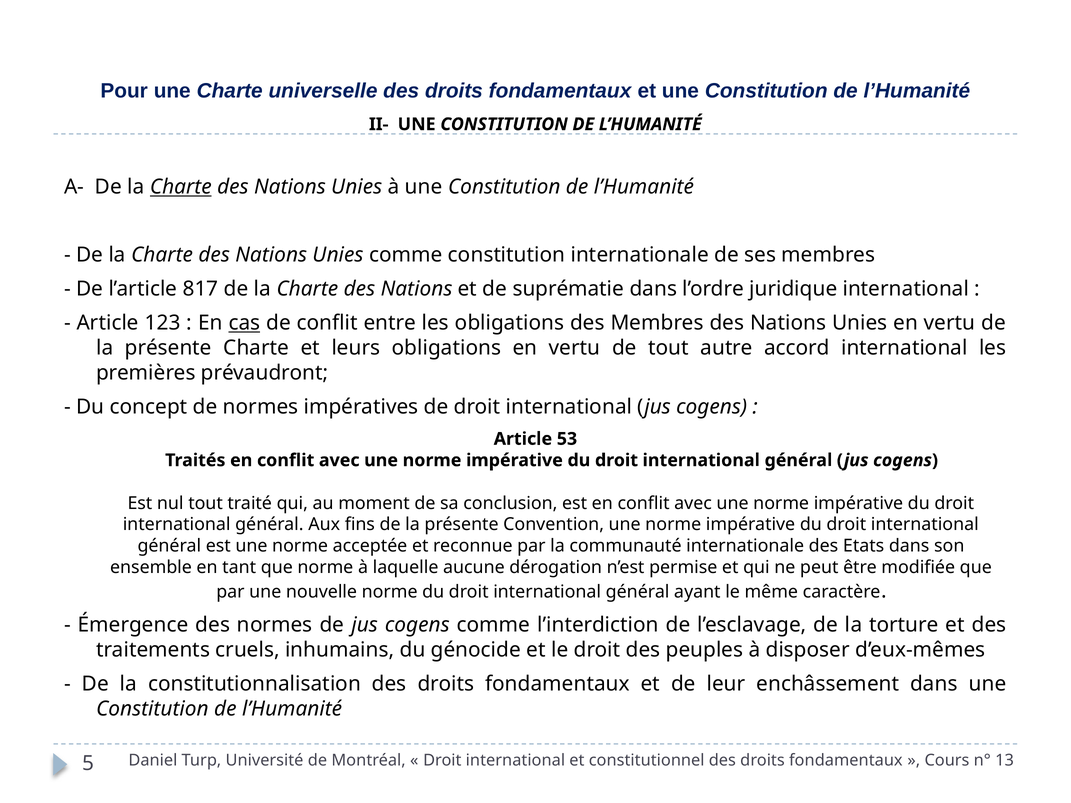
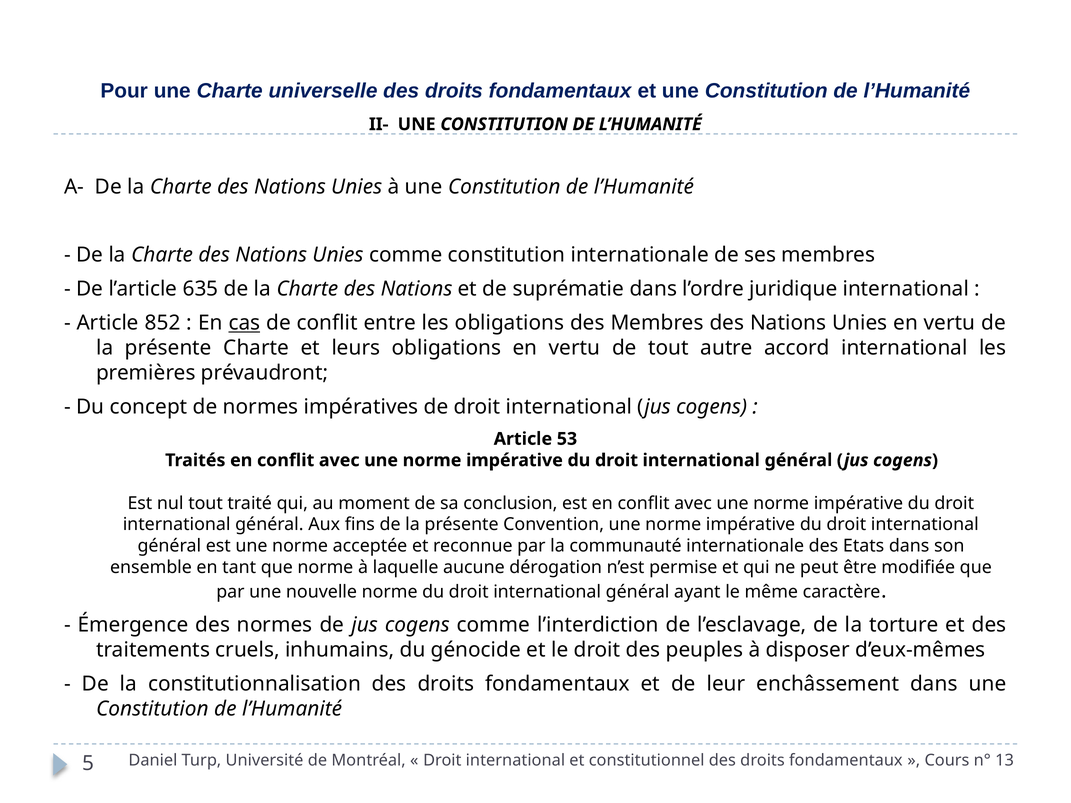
Charte at (181, 187) underline: present -> none
817: 817 -> 635
123: 123 -> 852
